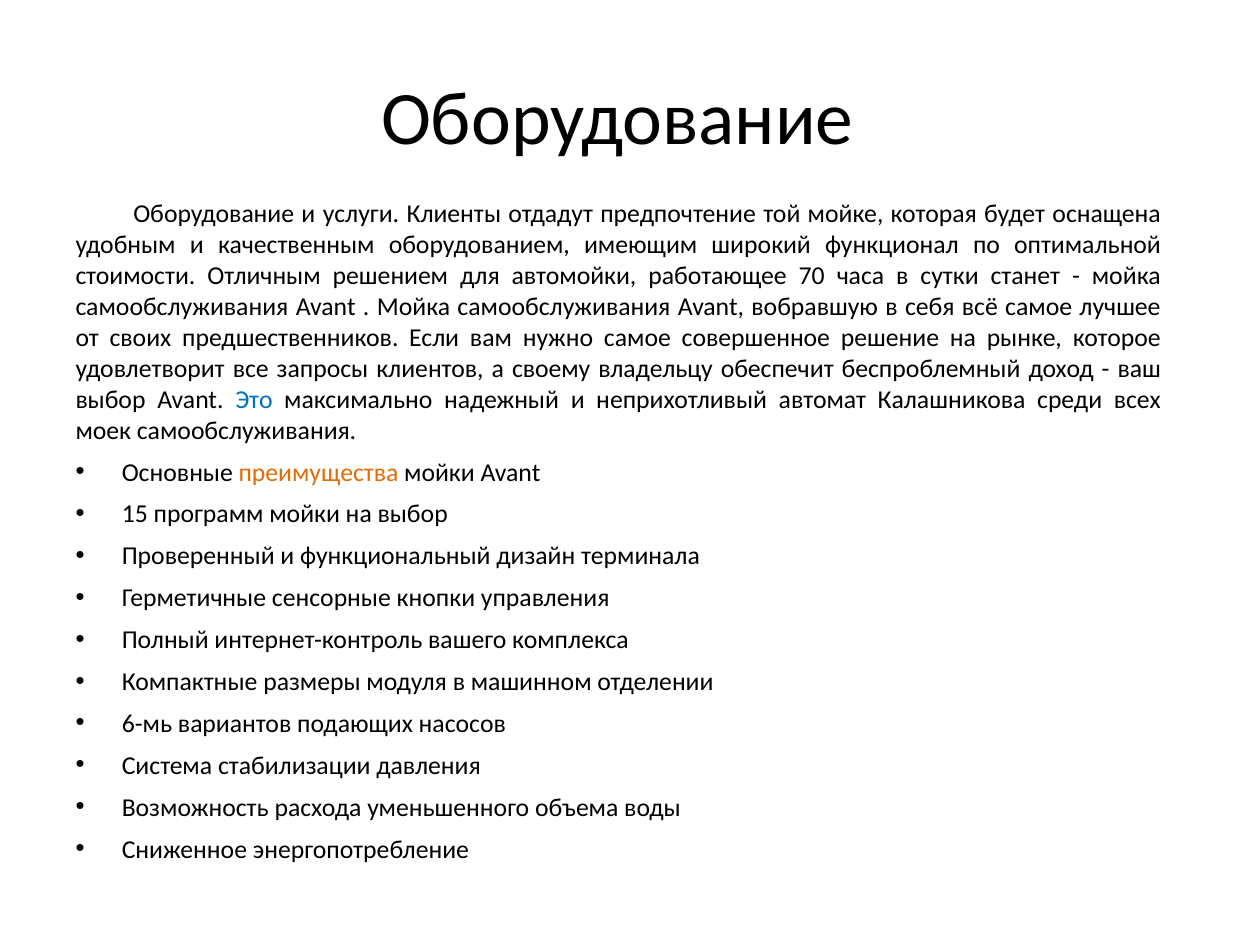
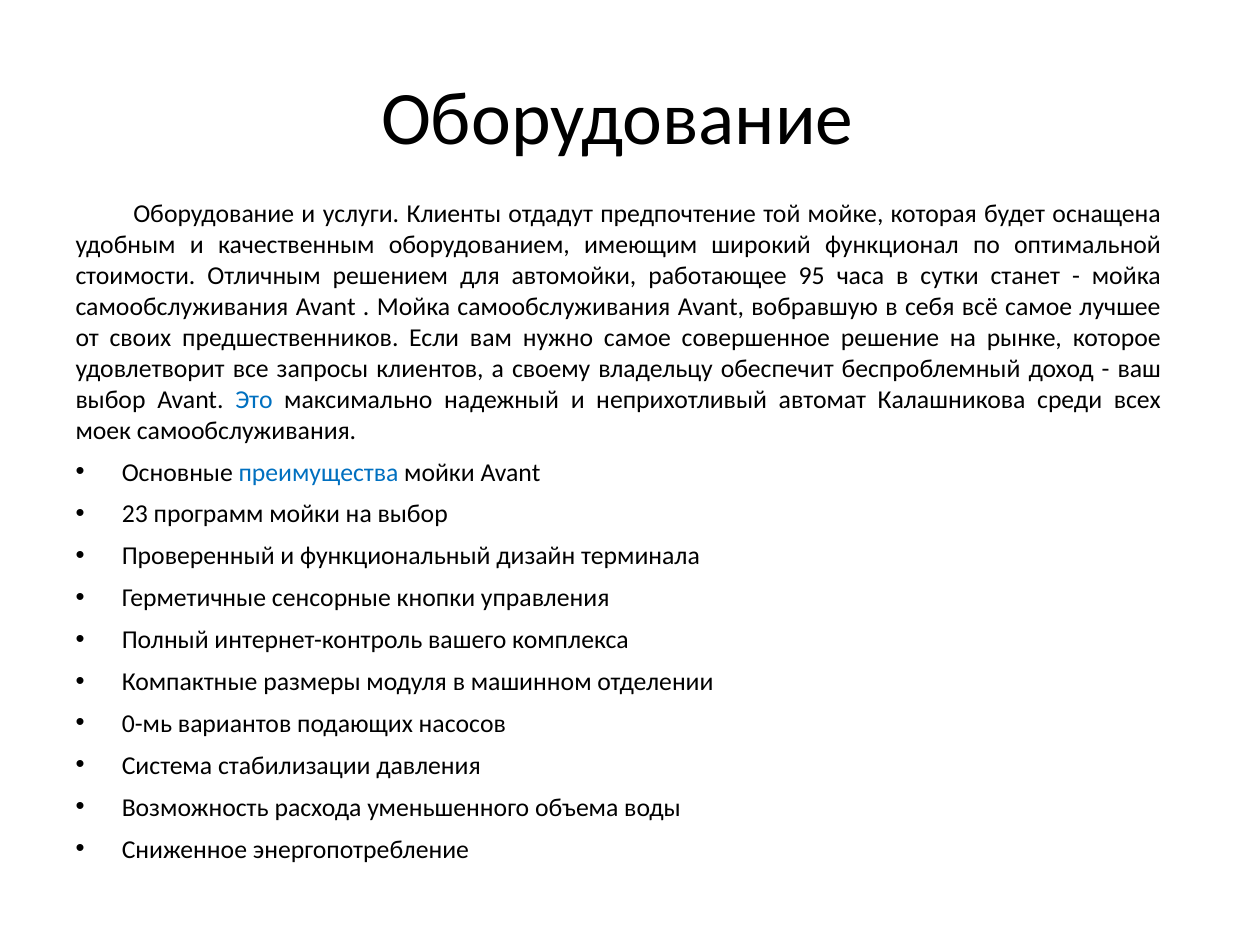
70: 70 -> 95
преимущества colour: orange -> blue
15: 15 -> 23
6-мь: 6-мь -> 0-мь
